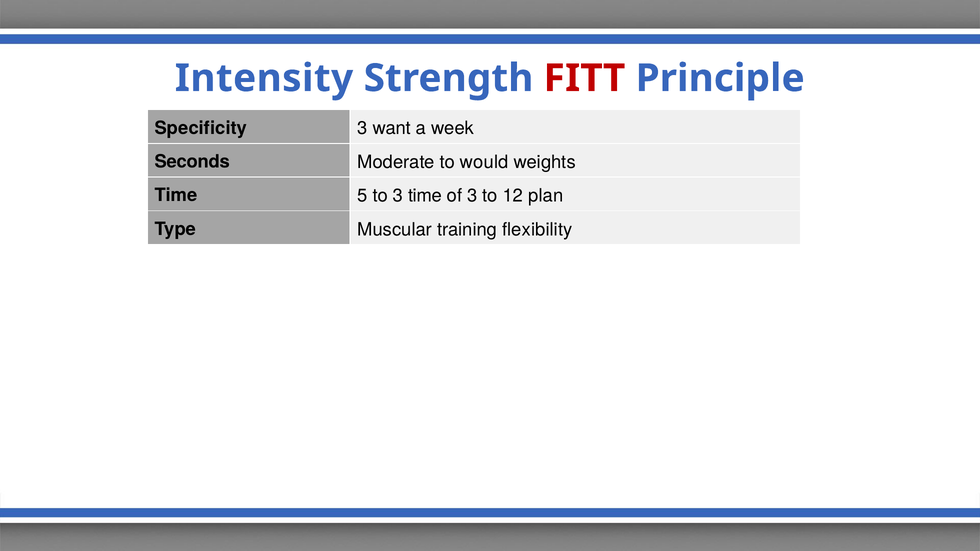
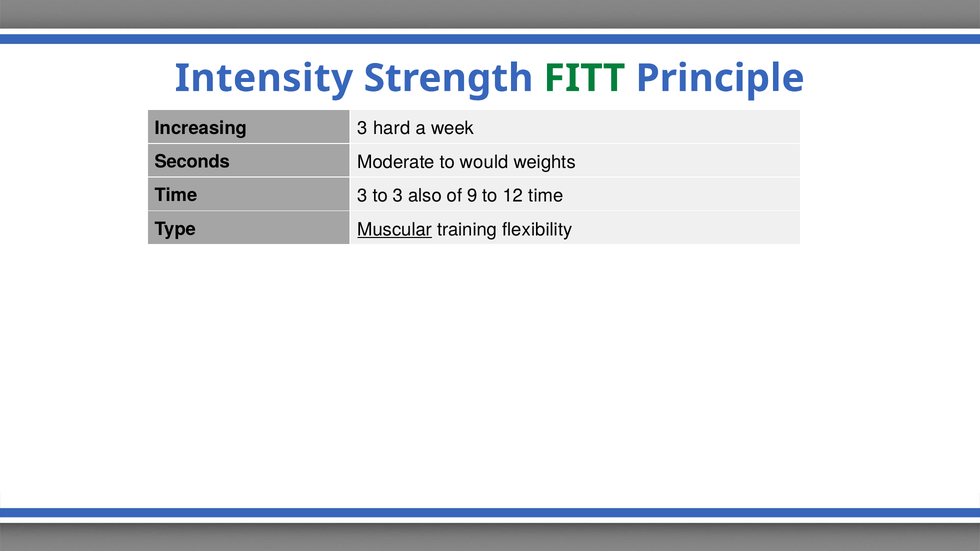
FITT colour: red -> green
Specificity: Specificity -> Increasing
want: want -> hard
Time 5: 5 -> 3
3 time: time -> also
of 3: 3 -> 9
12 plan: plan -> time
Muscular underline: none -> present
